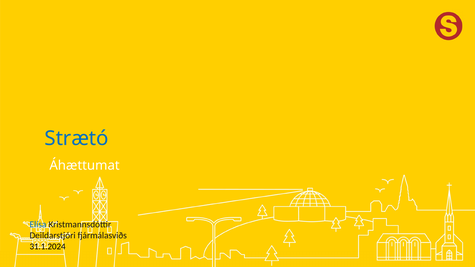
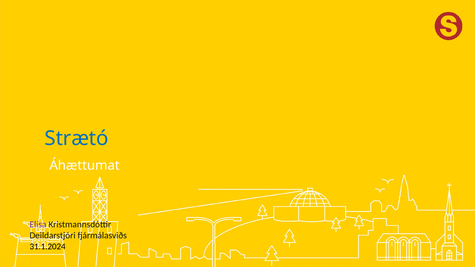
Elísa colour: blue -> purple
